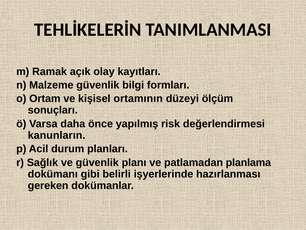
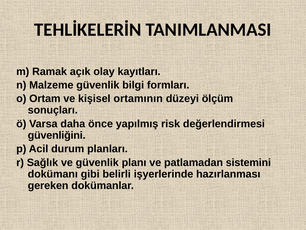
kanunların: kanunların -> güvenliğini
planlama: planlama -> sistemini
